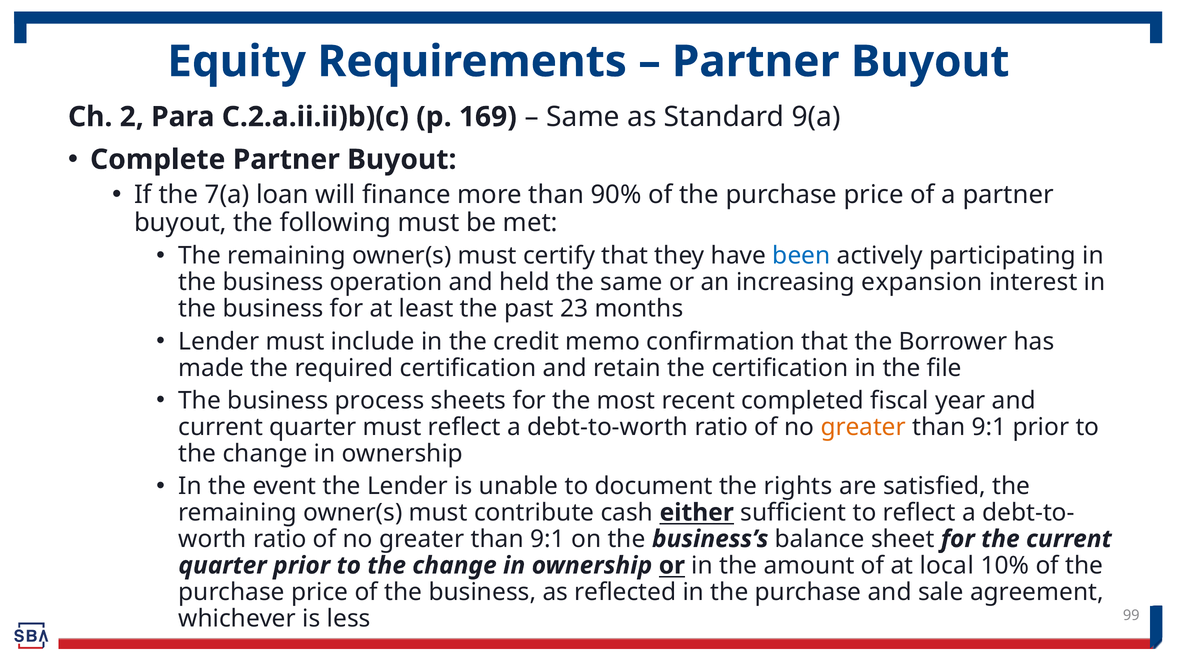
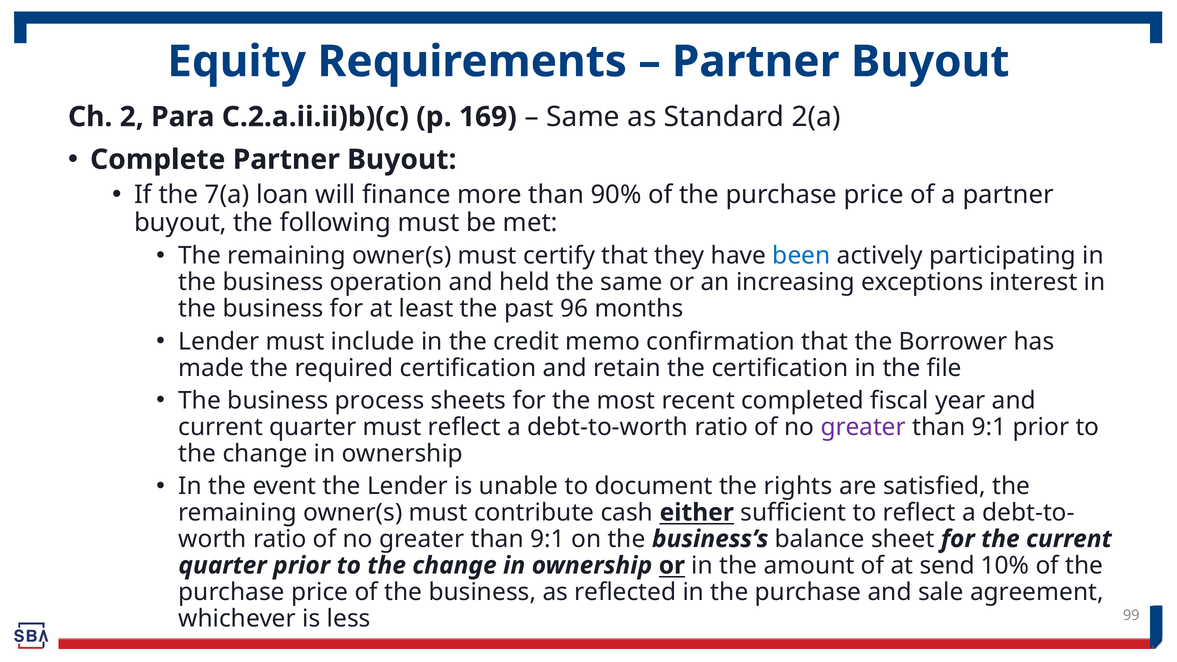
9(a: 9(a -> 2(a
expansion: expansion -> exceptions
23: 23 -> 96
greater at (863, 427) colour: orange -> purple
local: local -> send
